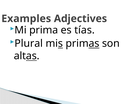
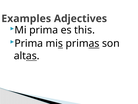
tías: tías -> this
Plural at (29, 43): Plural -> Prima
